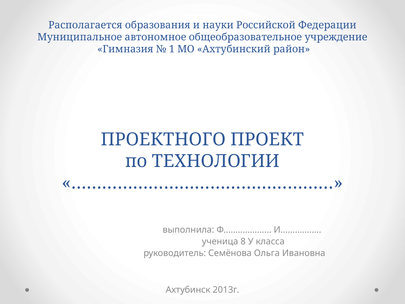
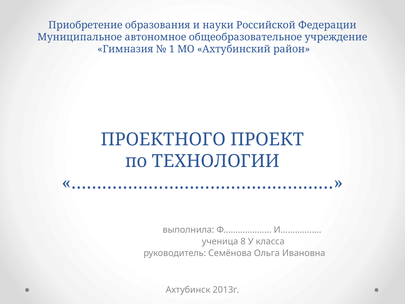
Располагается: Располагается -> Приобретение
